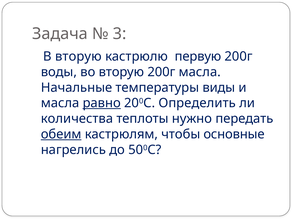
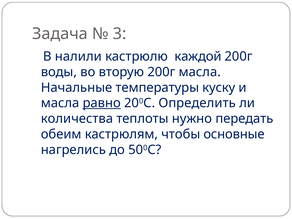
В вторую: вторую -> налили
первую: первую -> каждой
виды: виды -> куску
обеим underline: present -> none
